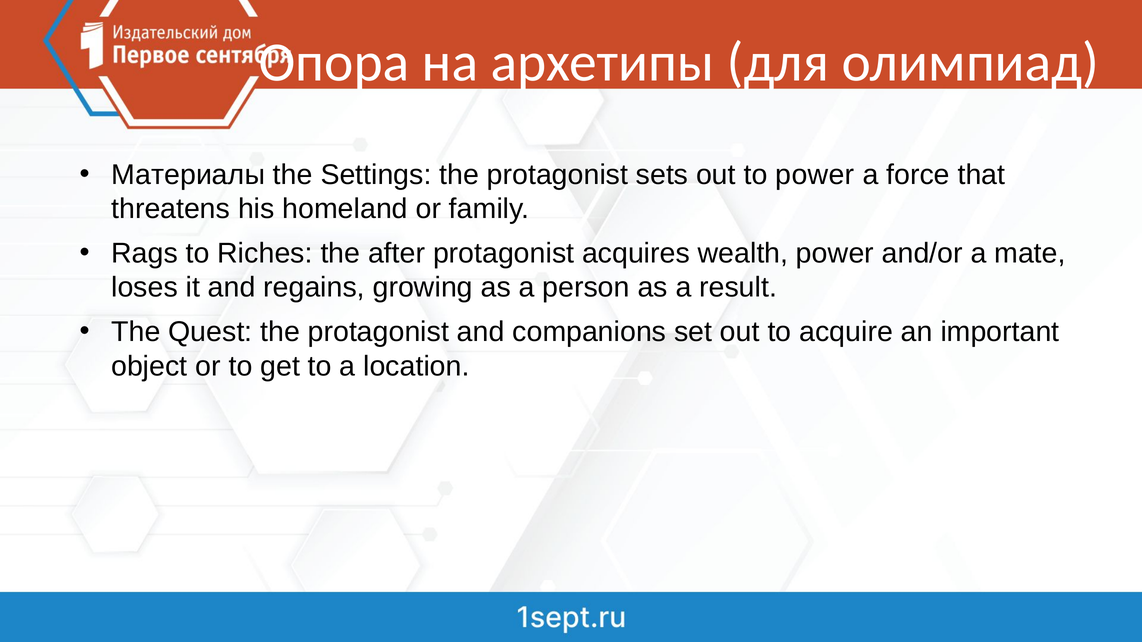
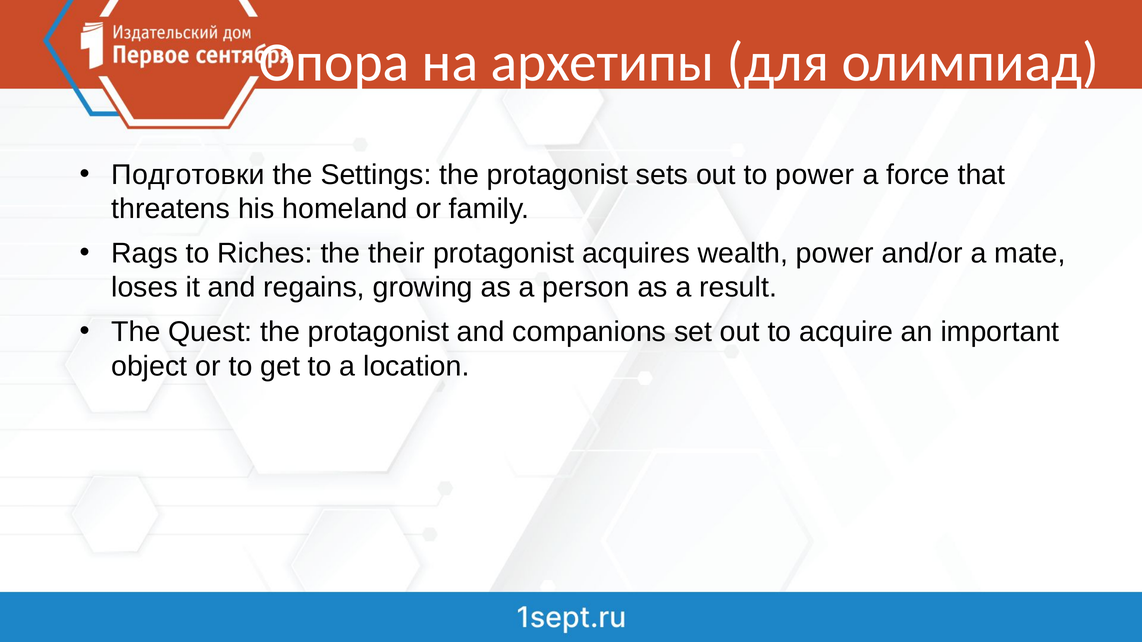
Материалы: Материалы -> Подготовки
after: after -> their
